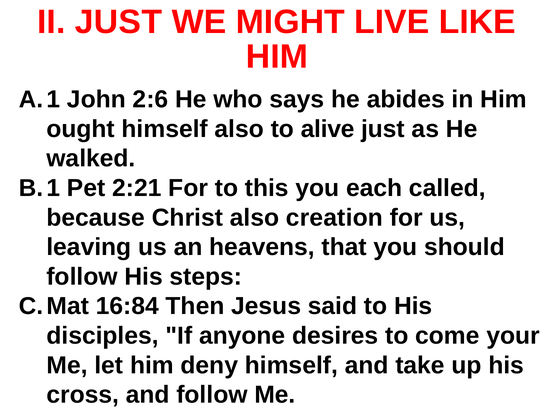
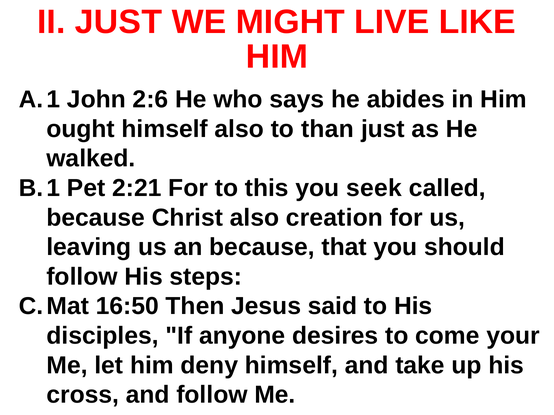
alive: alive -> than
each: each -> seek
an heavens: heavens -> because
16:84: 16:84 -> 16:50
